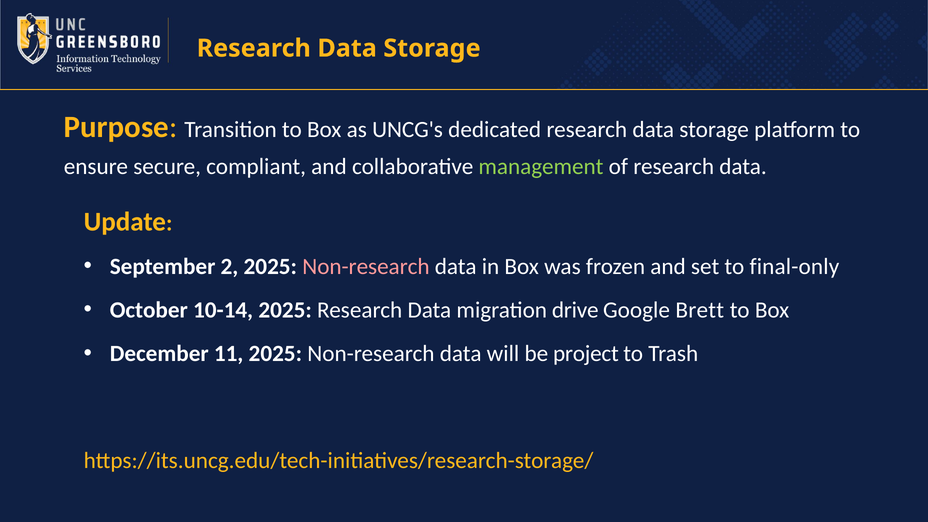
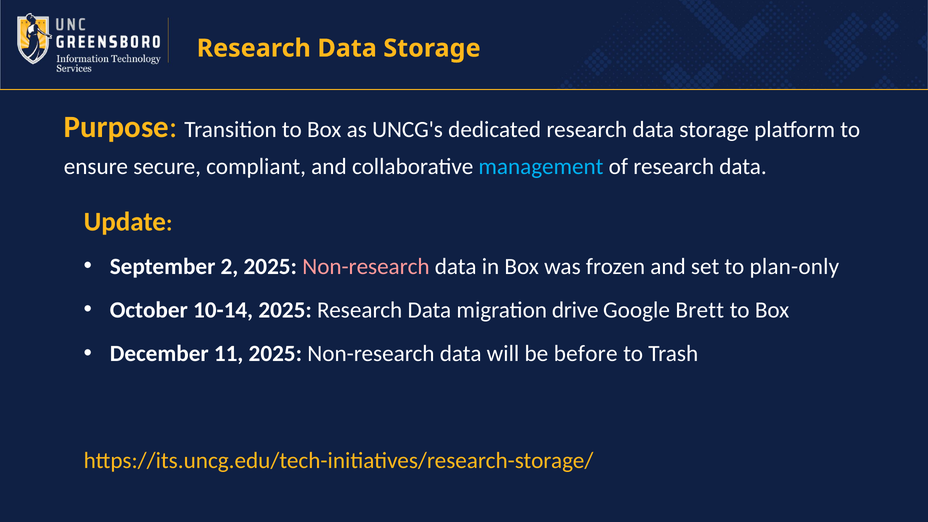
management colour: light green -> light blue
final-only: final-only -> plan-only
project: project -> before
